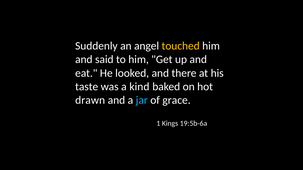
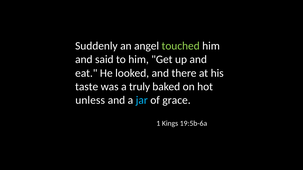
touched colour: yellow -> light green
kind: kind -> truly
drawn: drawn -> unless
